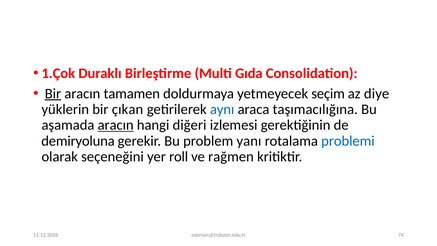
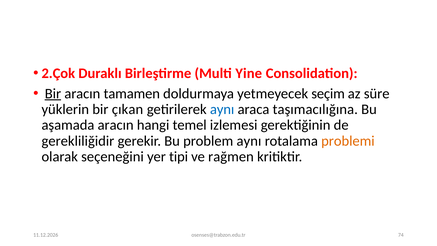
1.Çok: 1.Çok -> 2.Çok
Gıda: Gıda -> Yine
diye: diye -> süre
aracın at (116, 125) underline: present -> none
diğeri: diğeri -> temel
demiryoluna: demiryoluna -> gerekliliğidir
problem yanı: yanı -> aynı
problemi colour: blue -> orange
roll: roll -> tipi
